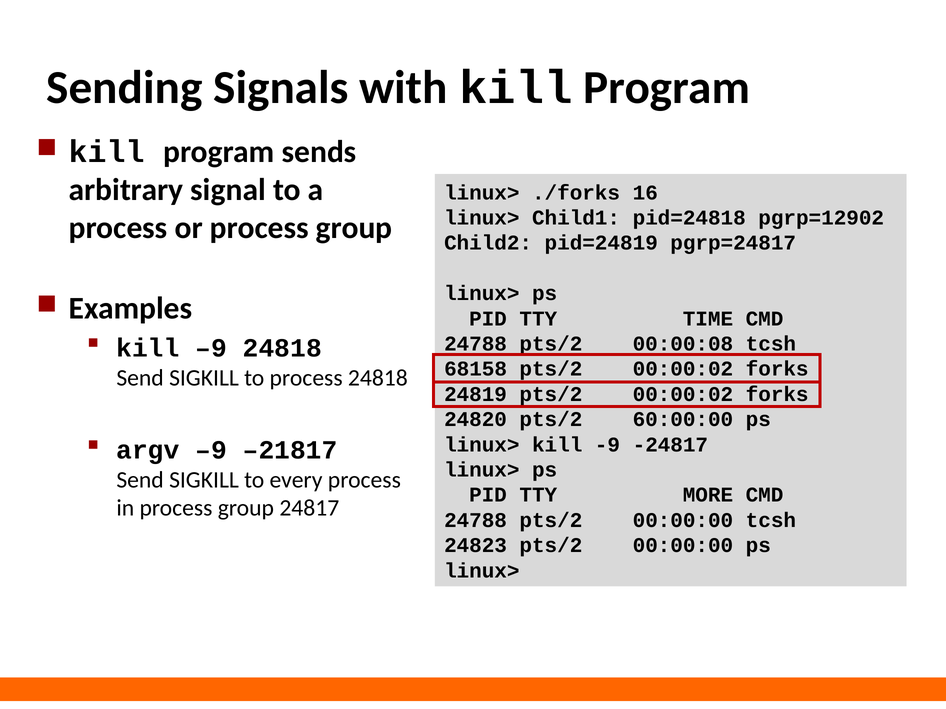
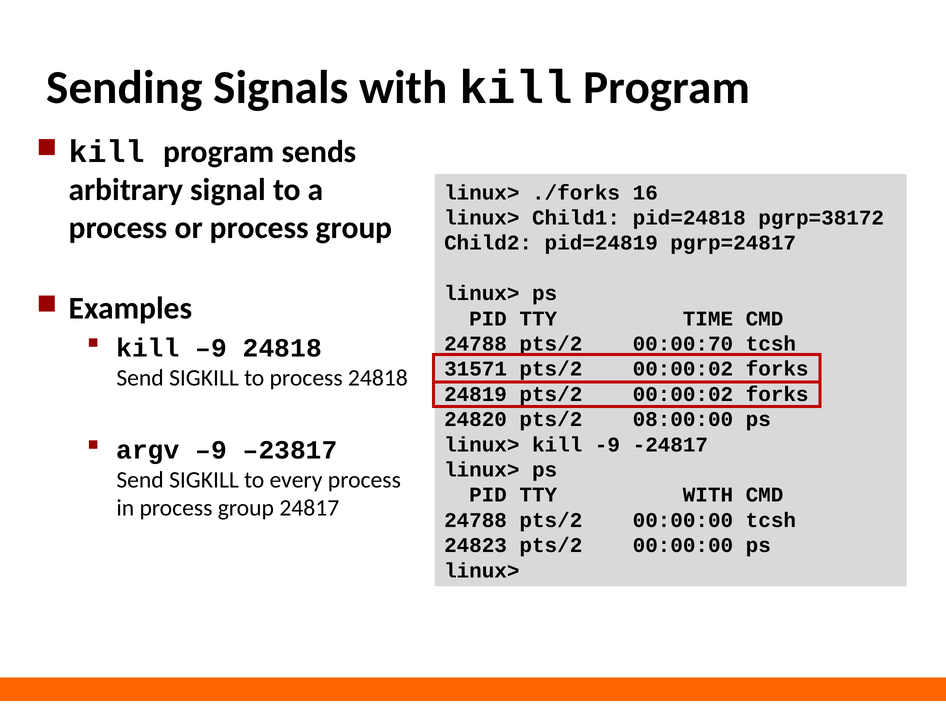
pgrp=12902: pgrp=12902 -> pgrp=38172
00:00:08: 00:00:08 -> 00:00:70
68158: 68158 -> 31571
60:00:00: 60:00:00 -> 08:00:00
–21817: –21817 -> –23817
TTY MORE: MORE -> WITH
